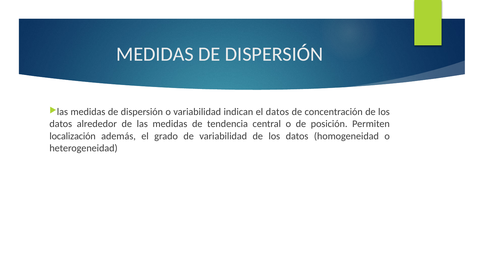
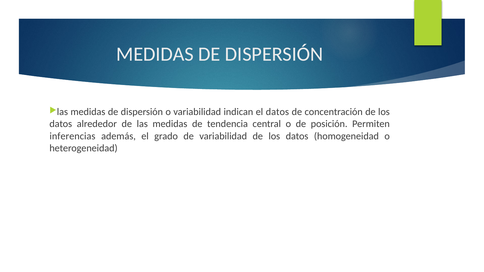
localización: localización -> inferencias
